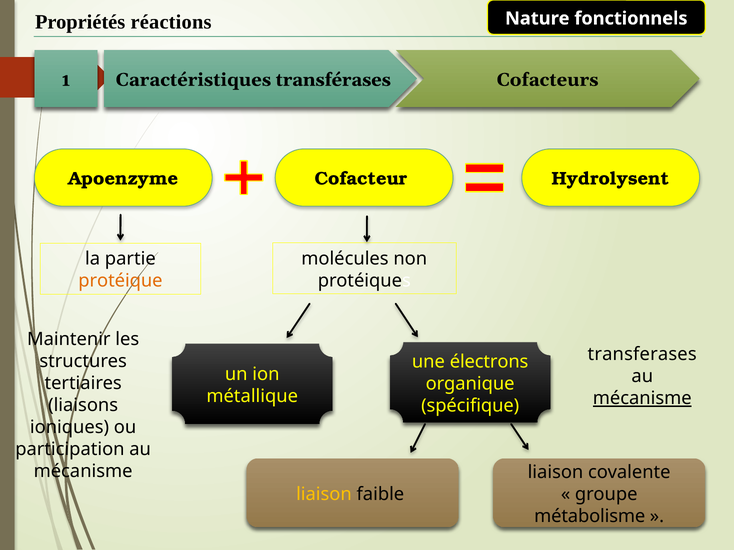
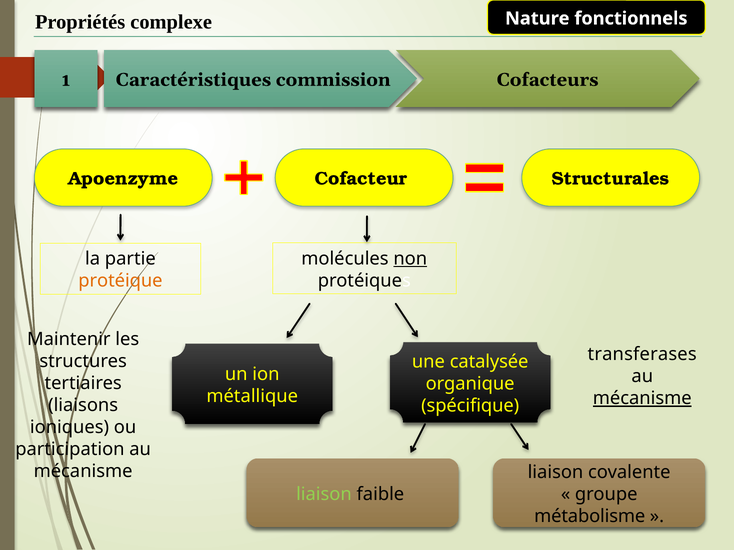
réactions: réactions -> complexe
transférases: transférases -> commission
Hydrolysent: Hydrolysent -> Structurales
non underline: none -> present
électrons: électrons -> catalysée
liaison at (324, 494) colour: yellow -> light green
